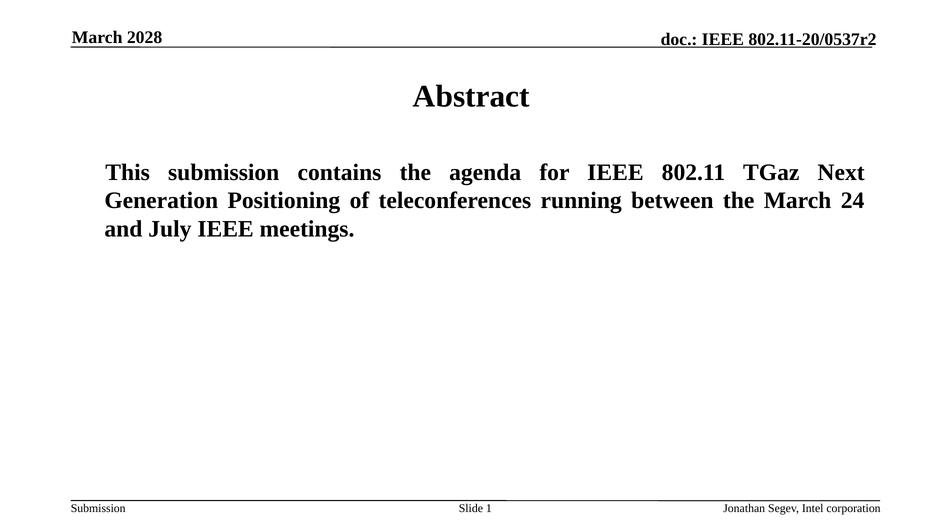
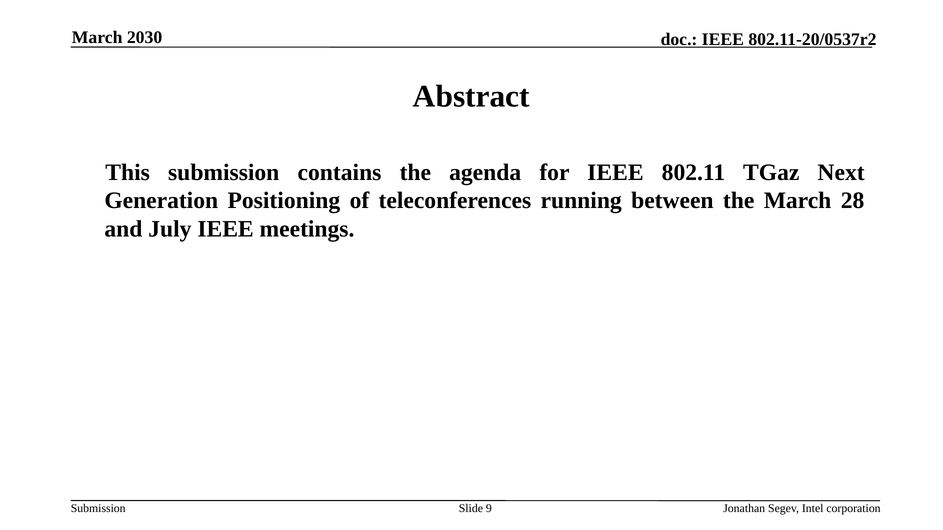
2028: 2028 -> 2030
24: 24 -> 28
1: 1 -> 9
